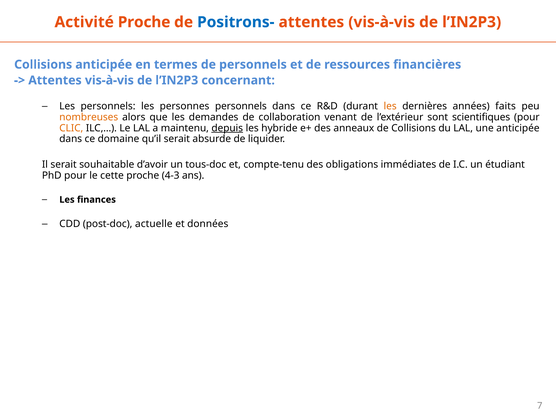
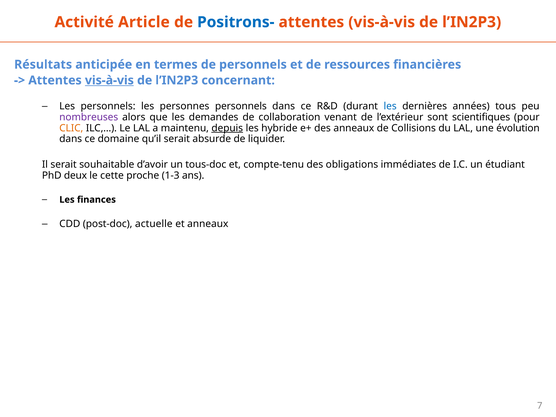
Activité Proche: Proche -> Article
Collisions at (43, 65): Collisions -> Résultats
vis-à-vis at (109, 80) underline: none -> present
les at (390, 106) colour: orange -> blue
faits: faits -> tous
nombreuses colour: orange -> purple
une anticipée: anticipée -> évolution
PhD pour: pour -> deux
4-3: 4-3 -> 1-3
et données: données -> anneaux
